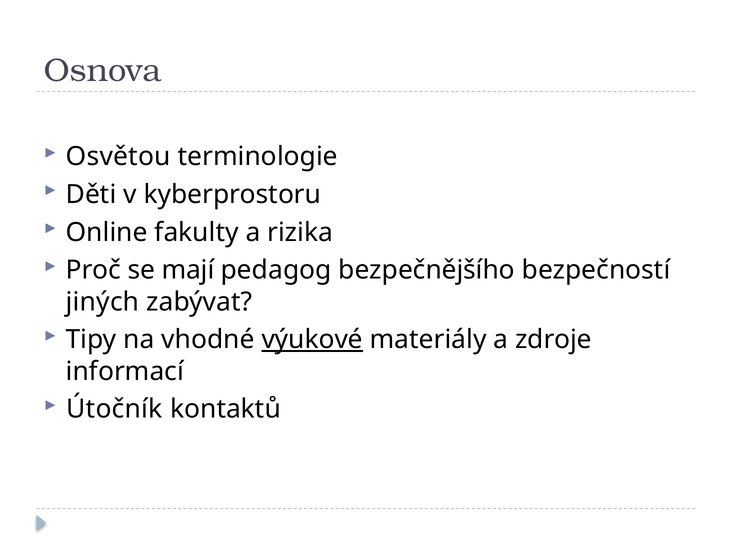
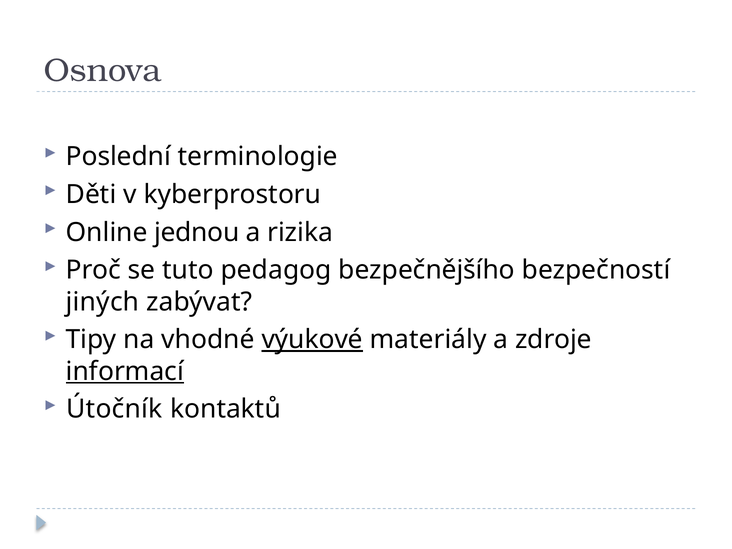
Osvětou: Osvětou -> Poslední
fakulty: fakulty -> jednou
mají: mají -> tuto
informací underline: none -> present
